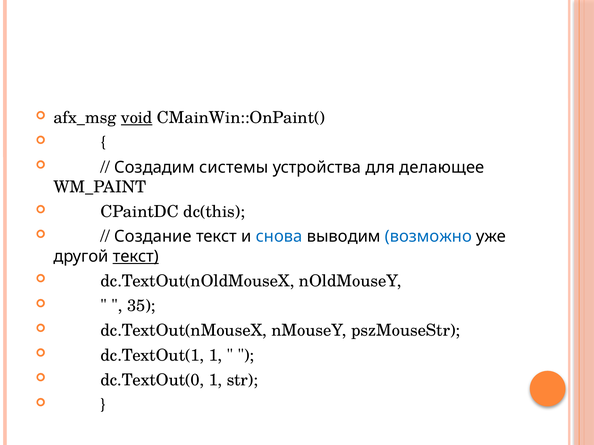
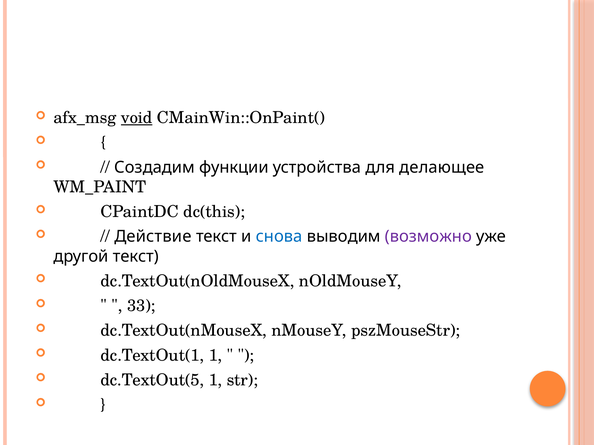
системы: системы -> функции
Создание: Создание -> Действие
возможно colour: blue -> purple
текст at (136, 257) underline: present -> none
35: 35 -> 33
dc.TextOut(0: dc.TextOut(0 -> dc.TextOut(5
